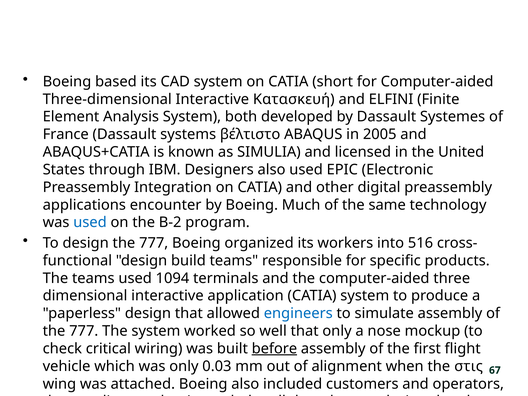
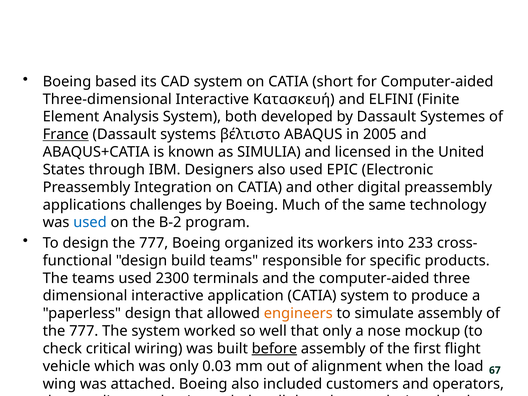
France underline: none -> present
encounter: encounter -> challenges
516: 516 -> 233
1094: 1094 -> 2300
engineers colour: blue -> orange
στις: στις -> load
